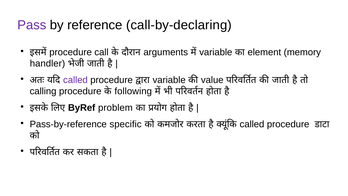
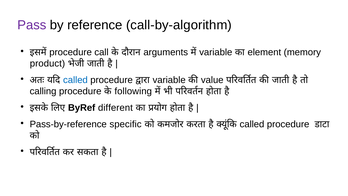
call-by-declaring: call-by-declaring -> call-by-algorithm
handler: handler -> product
called at (75, 80) colour: purple -> blue
problem: problem -> different
